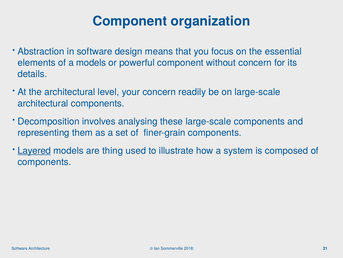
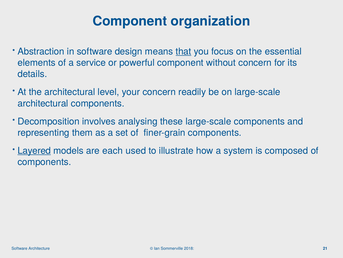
that underline: none -> present
a models: models -> service
thing: thing -> each
